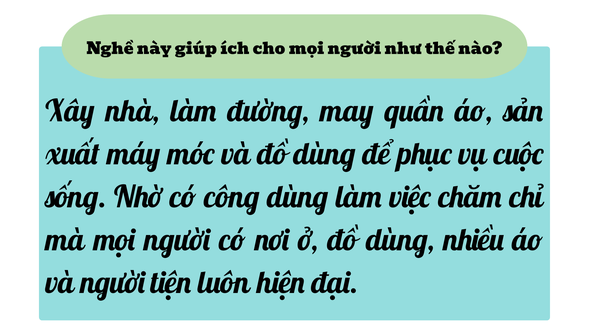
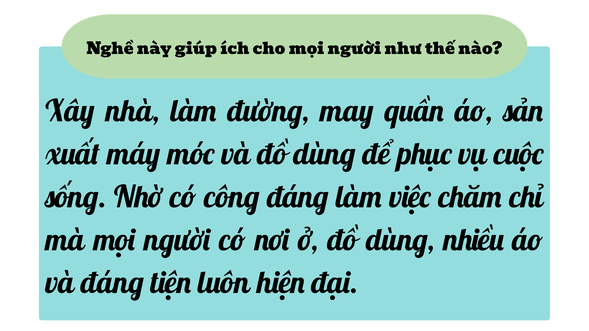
công dùng: dùng -> đáng
và người: người -> đáng
